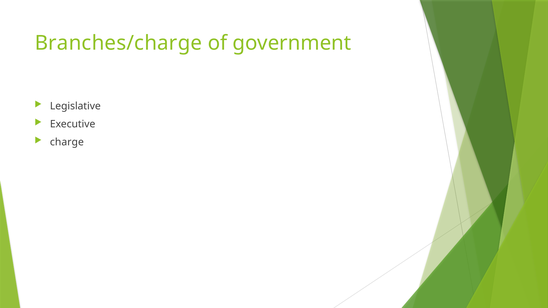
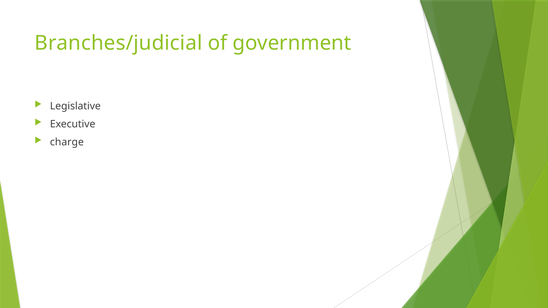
Branches/charge: Branches/charge -> Branches/judicial
